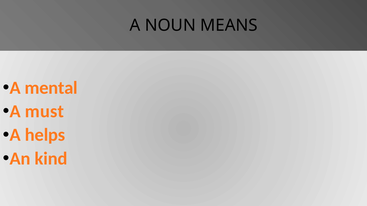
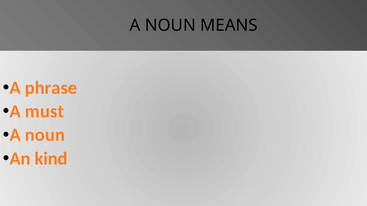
mental: mental -> phrase
helps at (45, 135): helps -> noun
